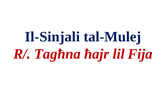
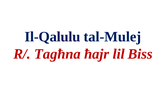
Il-Sinjali: Il-Sinjali -> Il-Qalulu
Fija: Fija -> Biss
